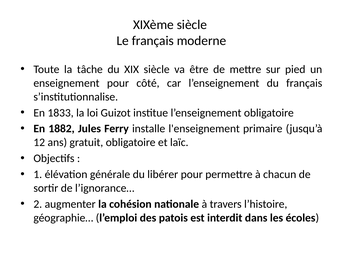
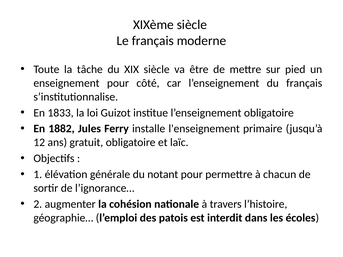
libérer: libérer -> notant
